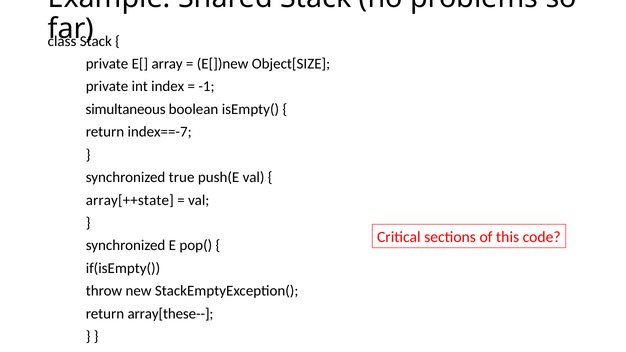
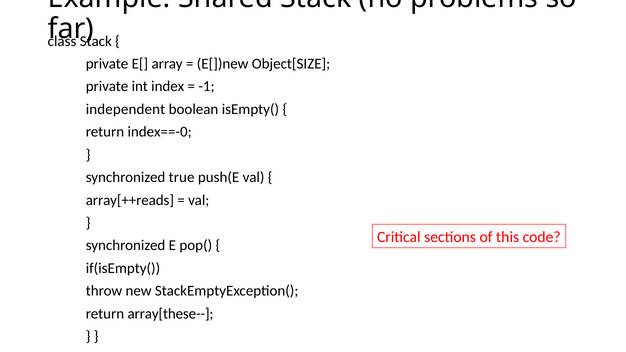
simultaneous: simultaneous -> independent
index==-7: index==-7 -> index==-0
array[++state: array[++state -> array[++reads
